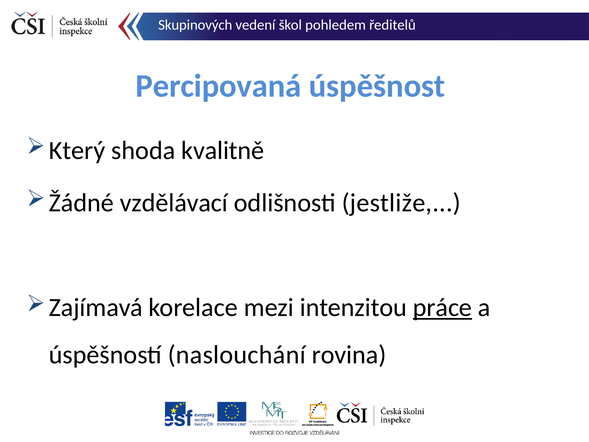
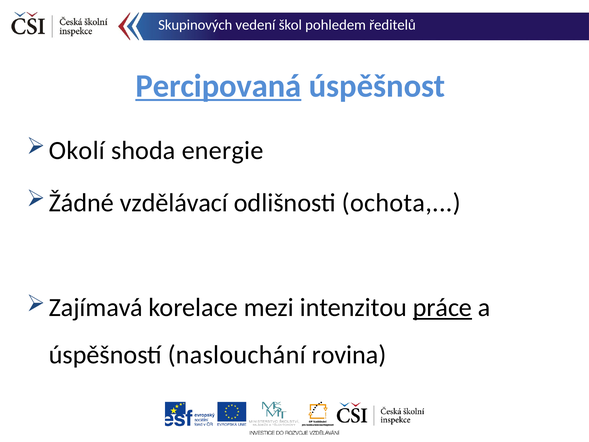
Percipovaná underline: none -> present
Který: Který -> Okolí
kvalitně: kvalitně -> energie
jestliže: jestliže -> ochota
